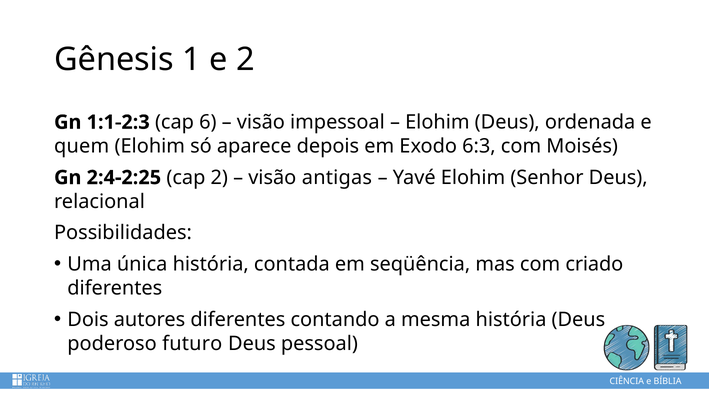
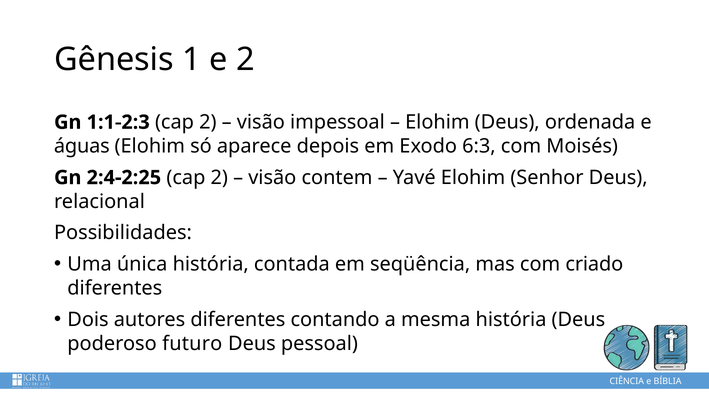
1:1-2:3 cap 6: 6 -> 2
quem: quem -> águas
antigas: antigas -> contem
